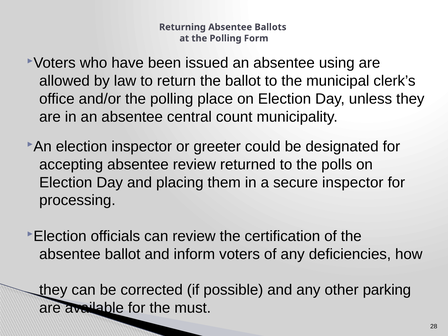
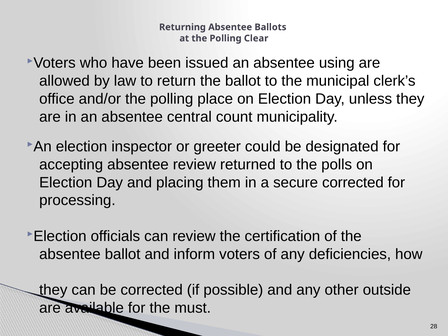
Form: Form -> Clear
secure inspector: inspector -> corrected
parking: parking -> outside
